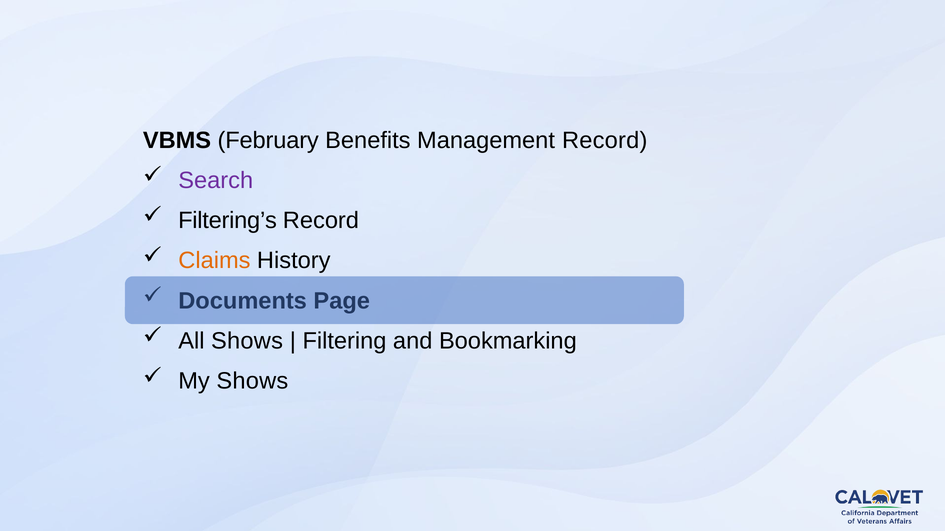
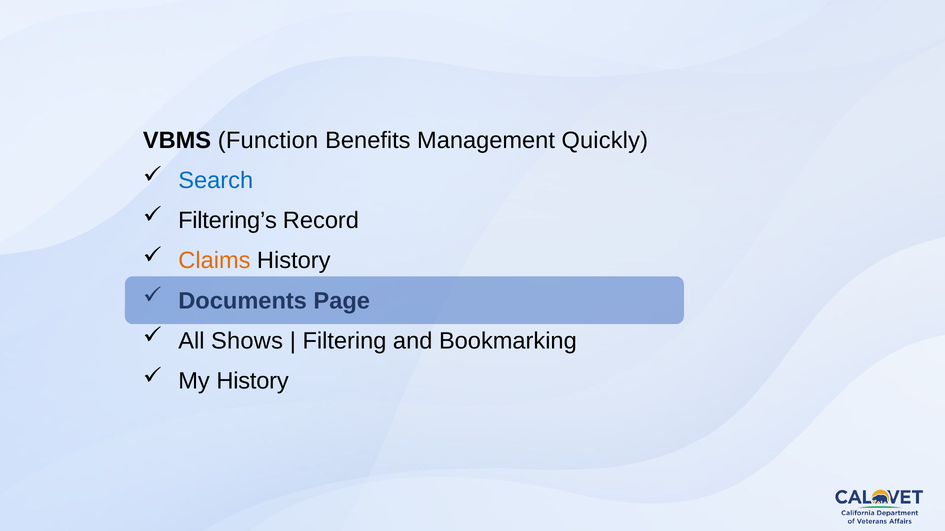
February: February -> Function
Management Record: Record -> Quickly
Search colour: purple -> blue
My Shows: Shows -> History
